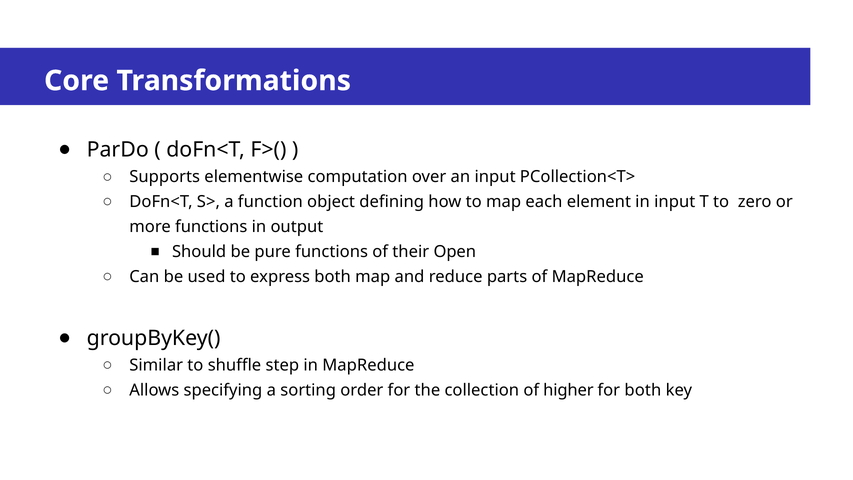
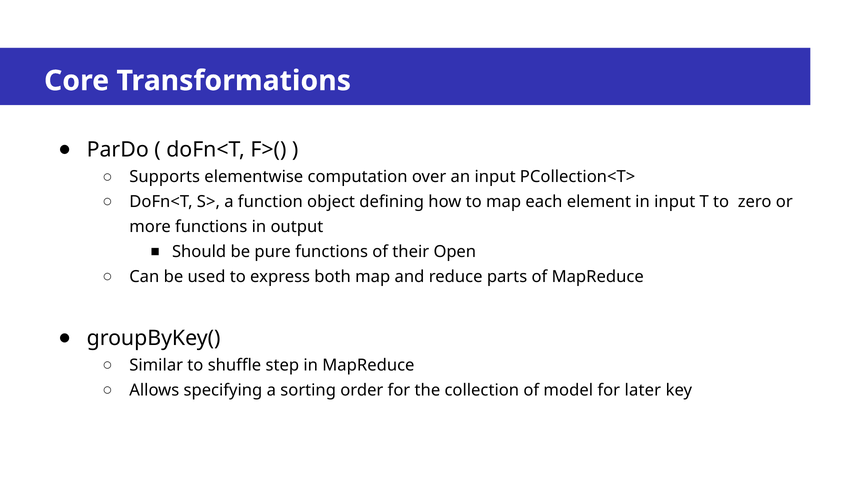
higher: higher -> model
for both: both -> later
